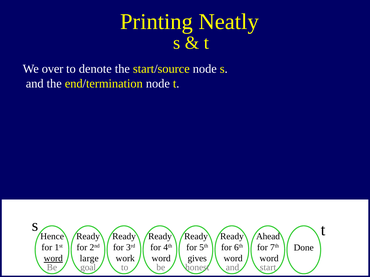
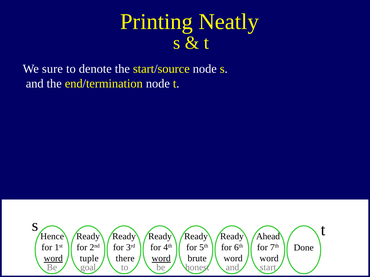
over: over -> sure
large: large -> tuple
work: work -> there
word at (161, 259) underline: none -> present
gives: gives -> brute
